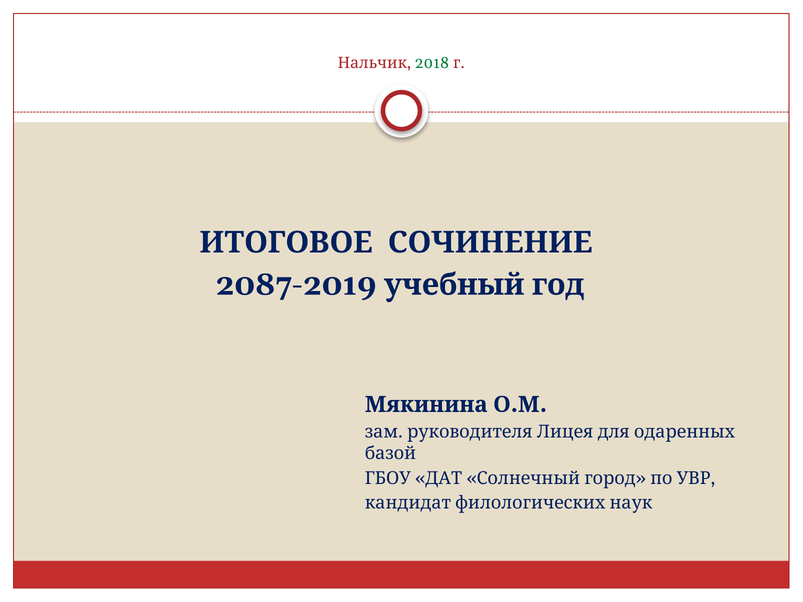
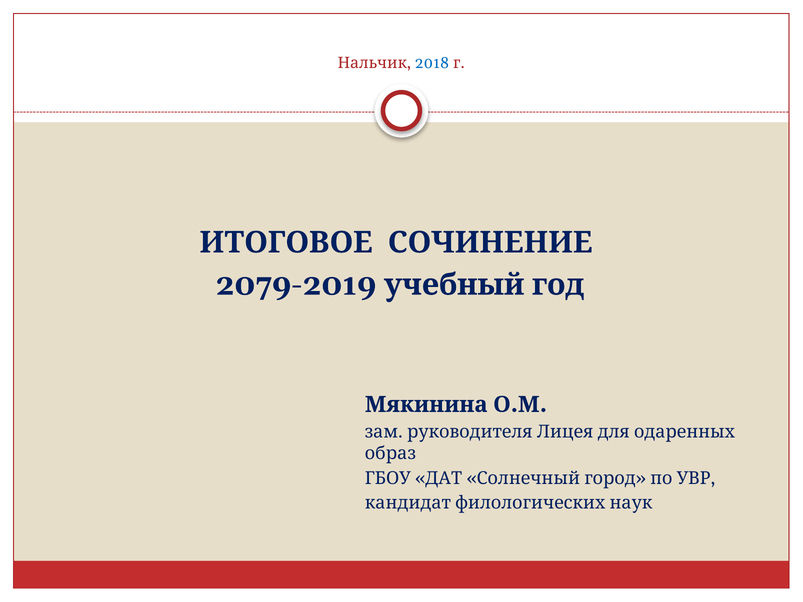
2018 colour: green -> blue
2087-2019: 2087-2019 -> 2079-2019
базой: базой -> образ
